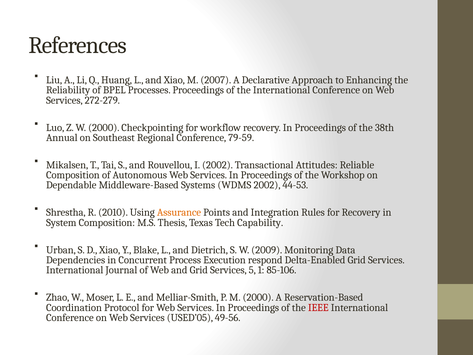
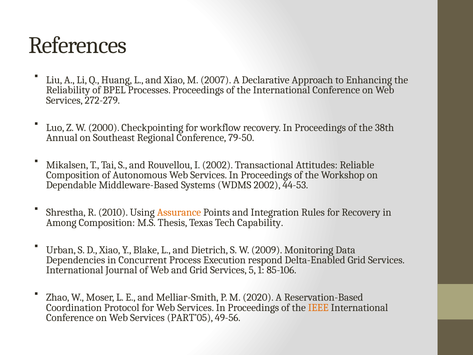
79-59: 79-59 -> 79-50
System: System -> Among
M 2000: 2000 -> 2020
IEEE colour: red -> orange
USED’05: USED’05 -> PART’05
